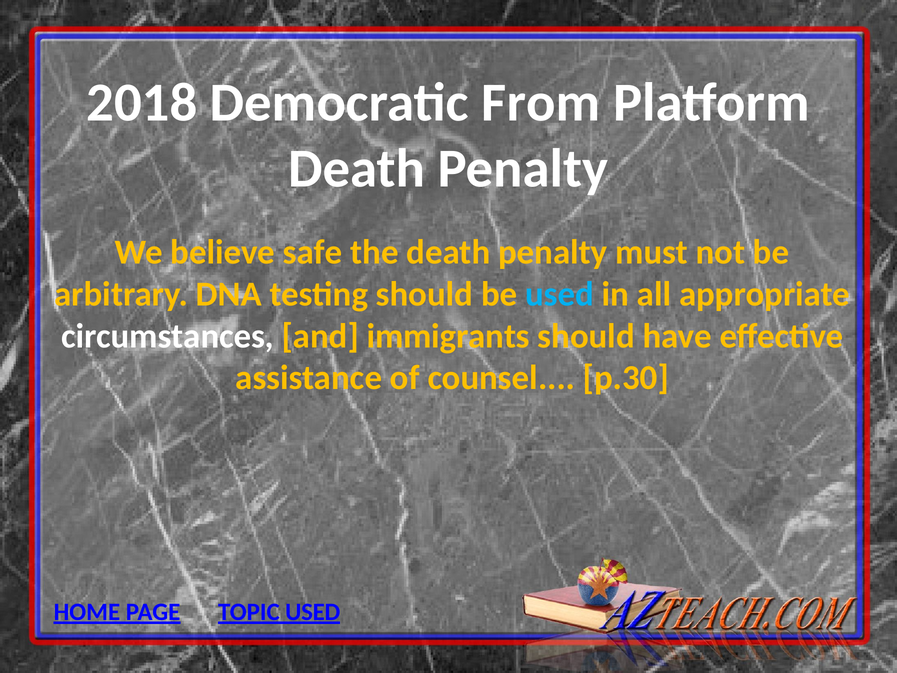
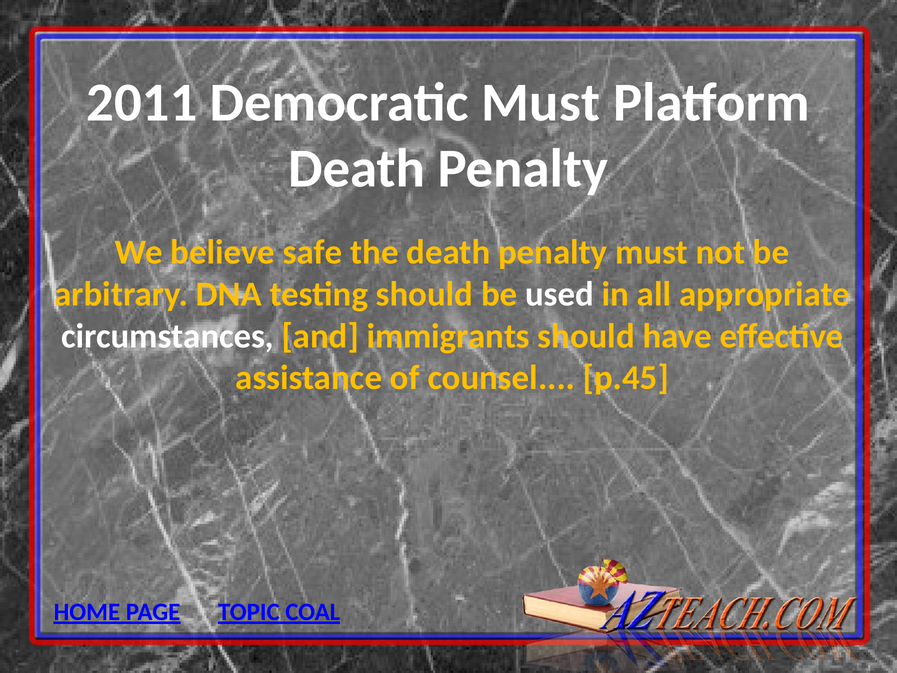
2018: 2018 -> 2011
Democratic From: From -> Must
used at (560, 294) colour: light blue -> white
p.30: p.30 -> p.45
TOPIC USED: USED -> COAL
